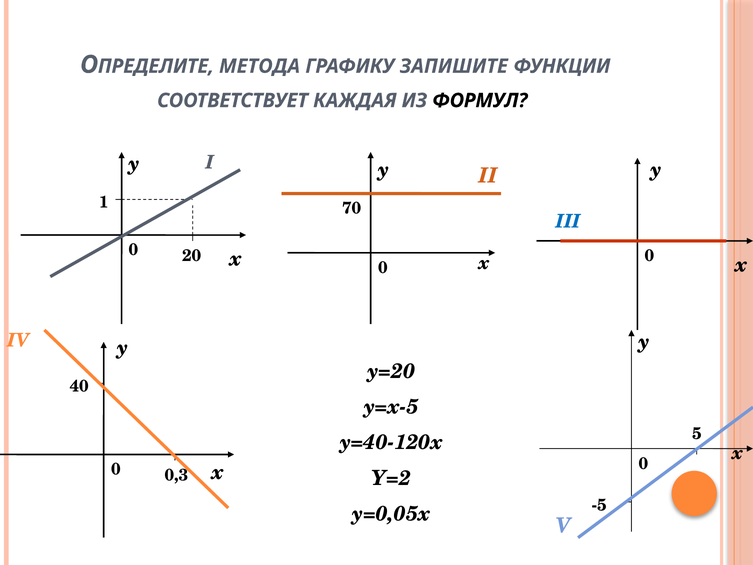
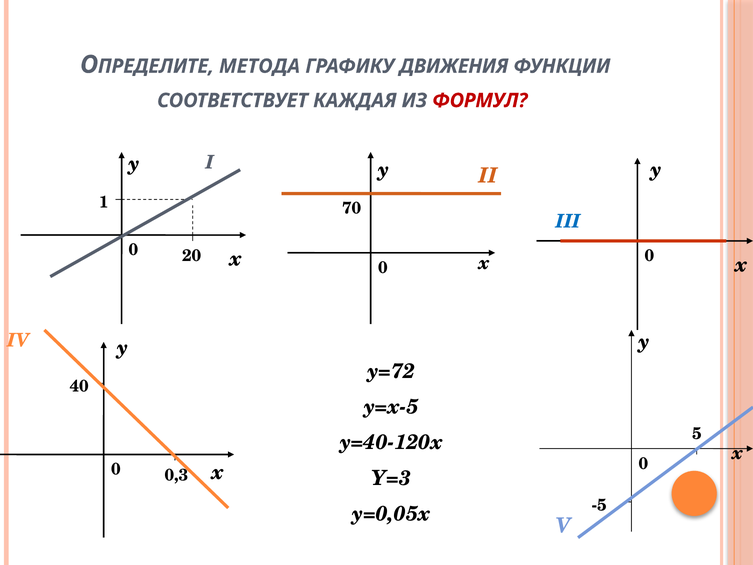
ЗАПИШИТЕ: ЗАПИШИТЕ -> ДВИЖЕНИЯ
ФОРМУЛ colour: black -> red
y=20: y=20 -> y=72
Y=2: Y=2 -> Y=3
